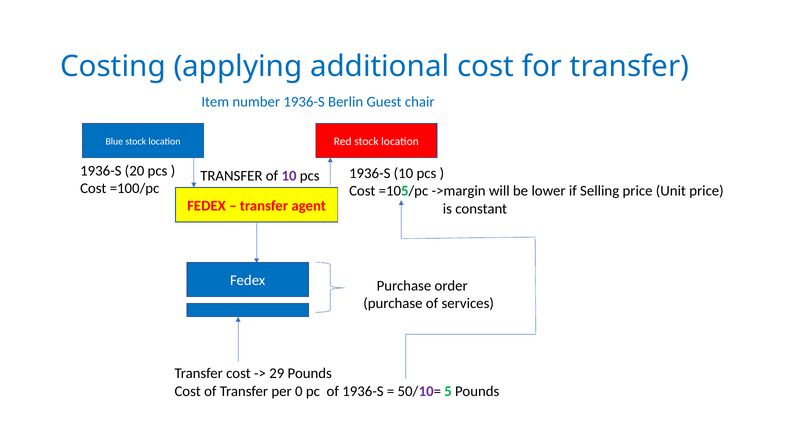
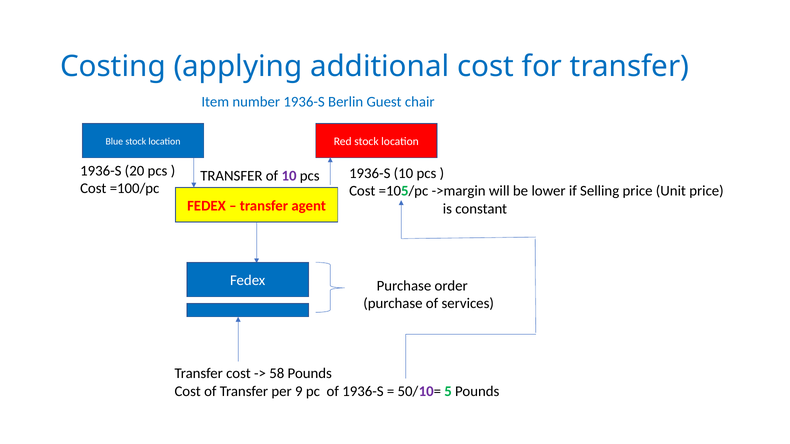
29: 29 -> 58
0: 0 -> 9
